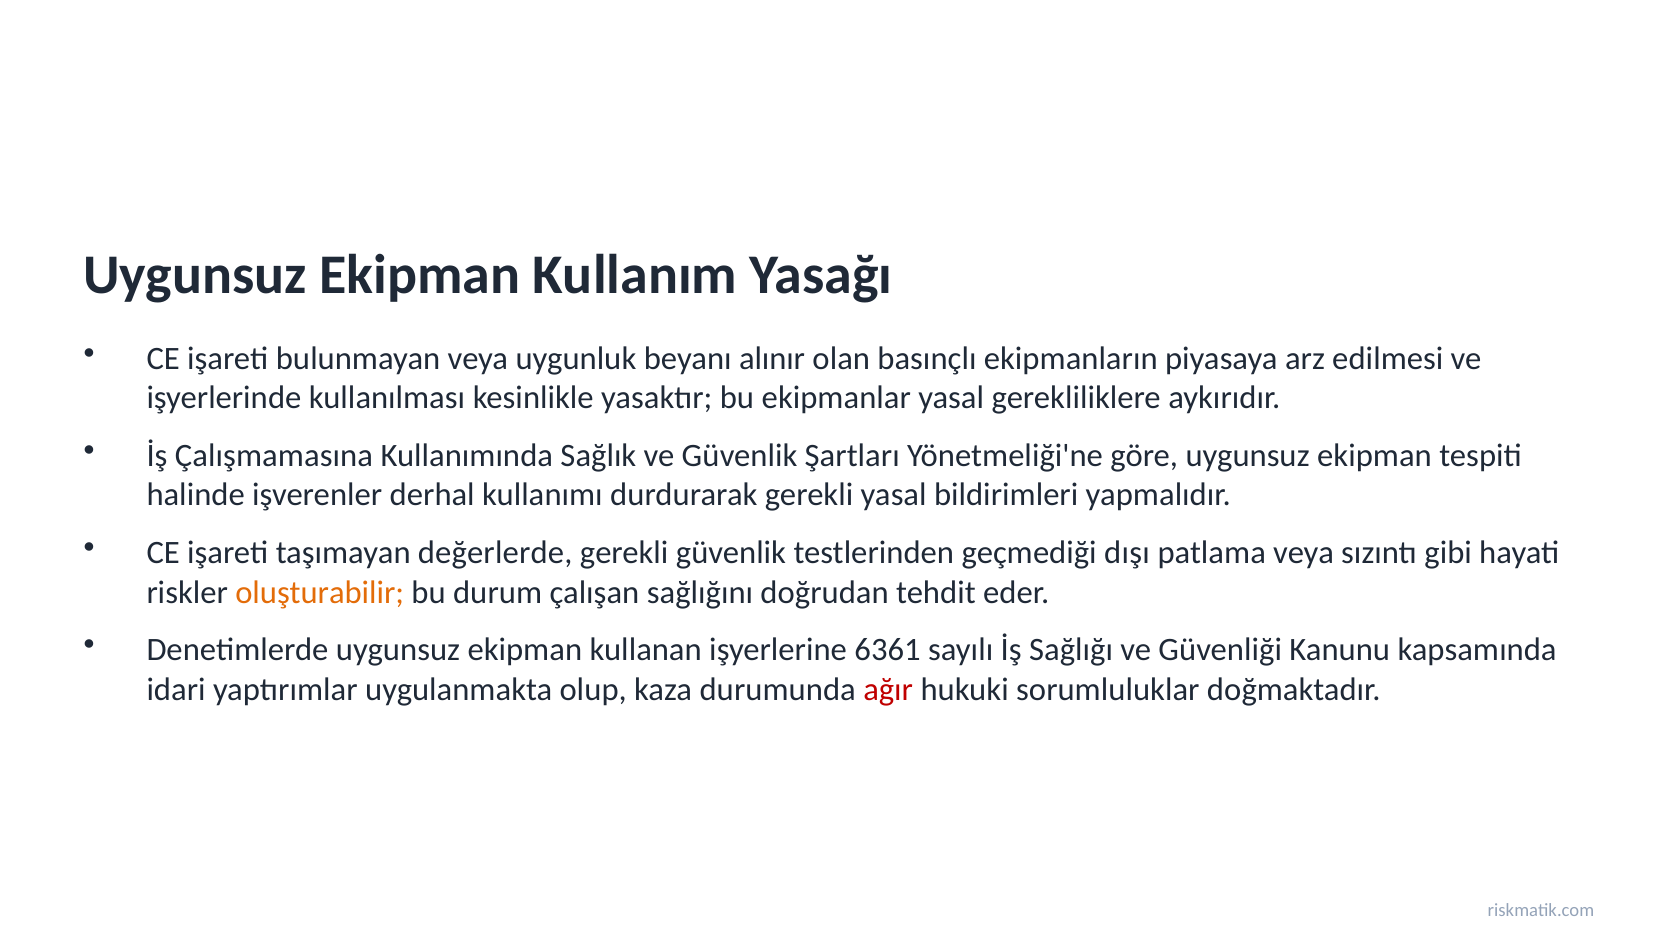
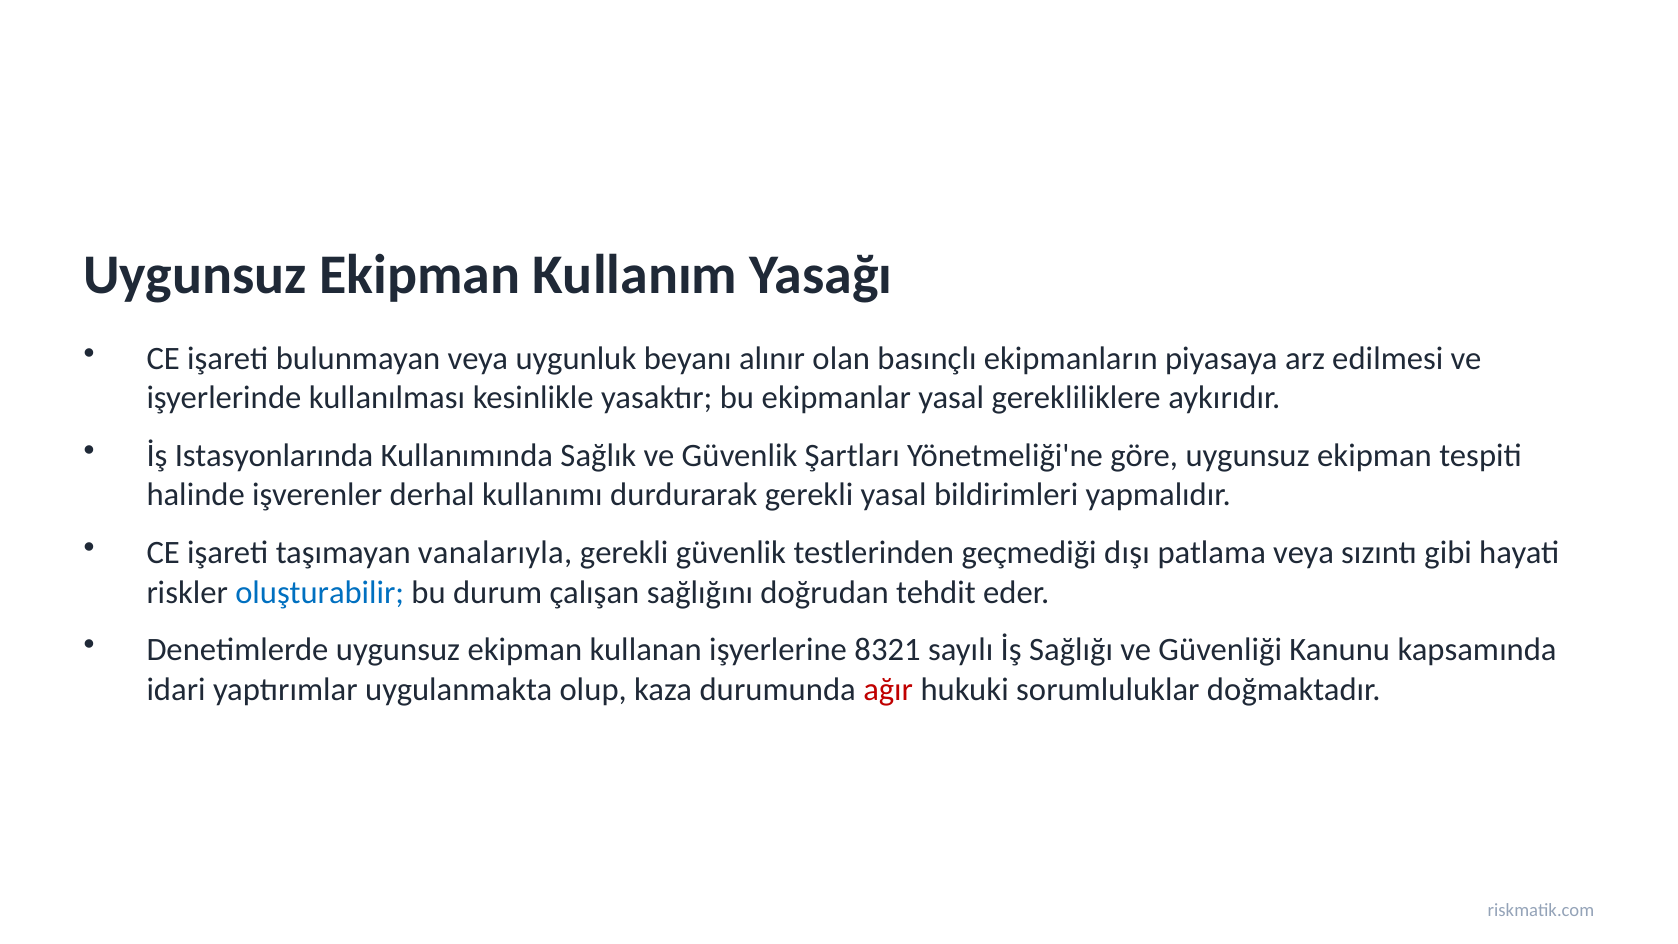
Çalışmamasına: Çalışmamasına -> Istasyonlarında
değerlerde: değerlerde -> vanalarıyla
oluşturabilir colour: orange -> blue
6361: 6361 -> 8321
